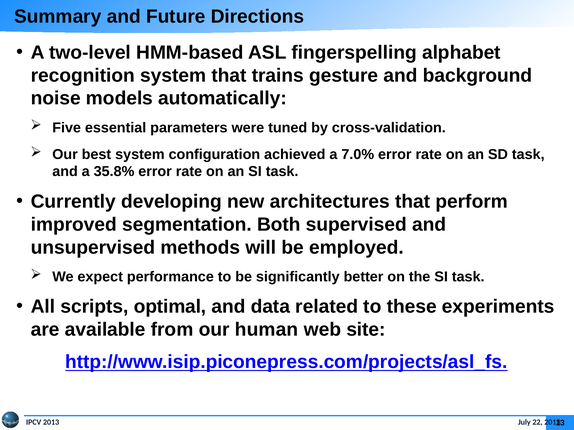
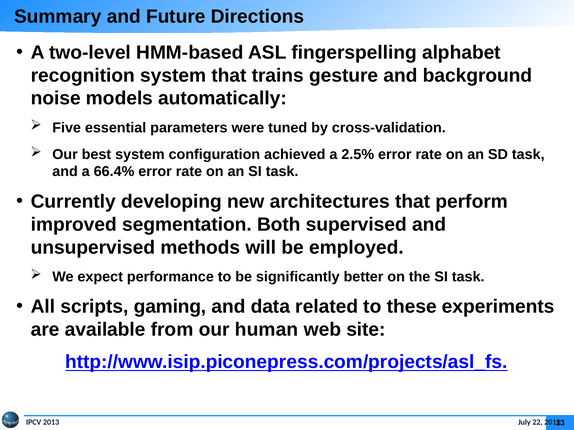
7.0%: 7.0% -> 2.5%
35.8%: 35.8% -> 66.4%
optimal: optimal -> gaming
